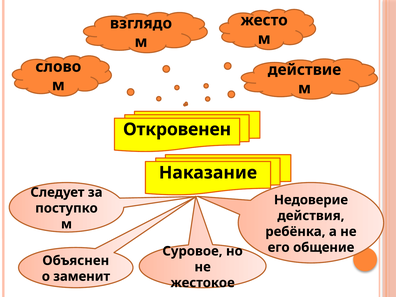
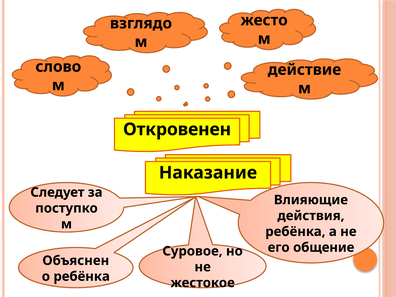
Недоверие: Недоверие -> Влияющие
заменит at (82, 276): заменит -> ребёнка
